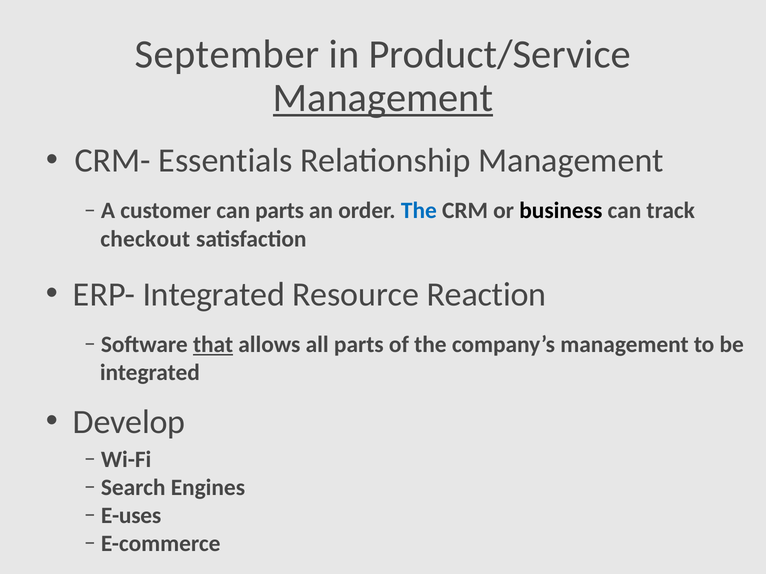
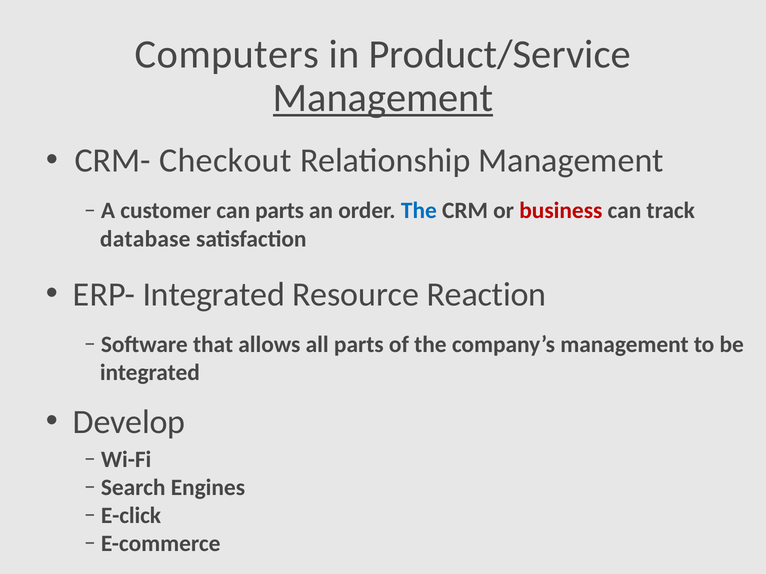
September: September -> Computers
Essentials: Essentials -> Checkout
business colour: black -> red
checkout: checkout -> database
that underline: present -> none
E-uses: E-uses -> E-click
